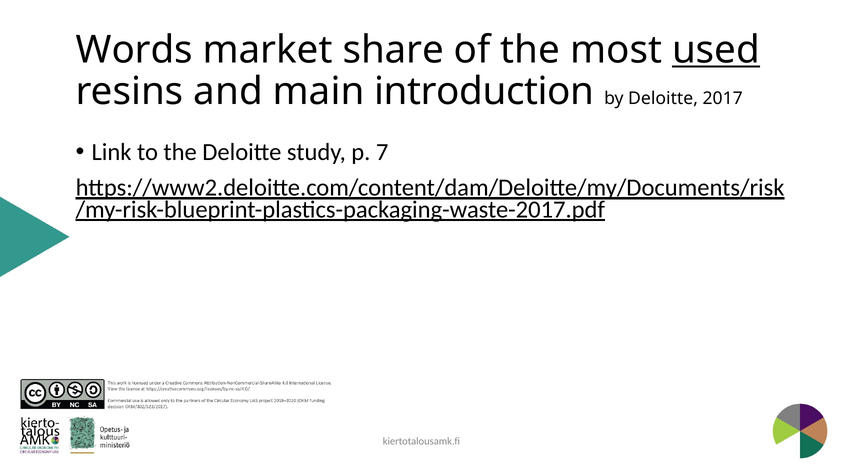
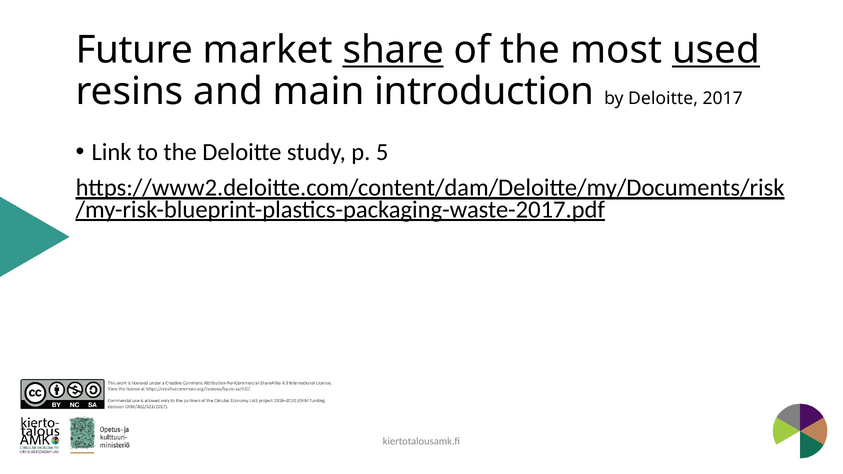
Words: Words -> Future
share underline: none -> present
7: 7 -> 5
